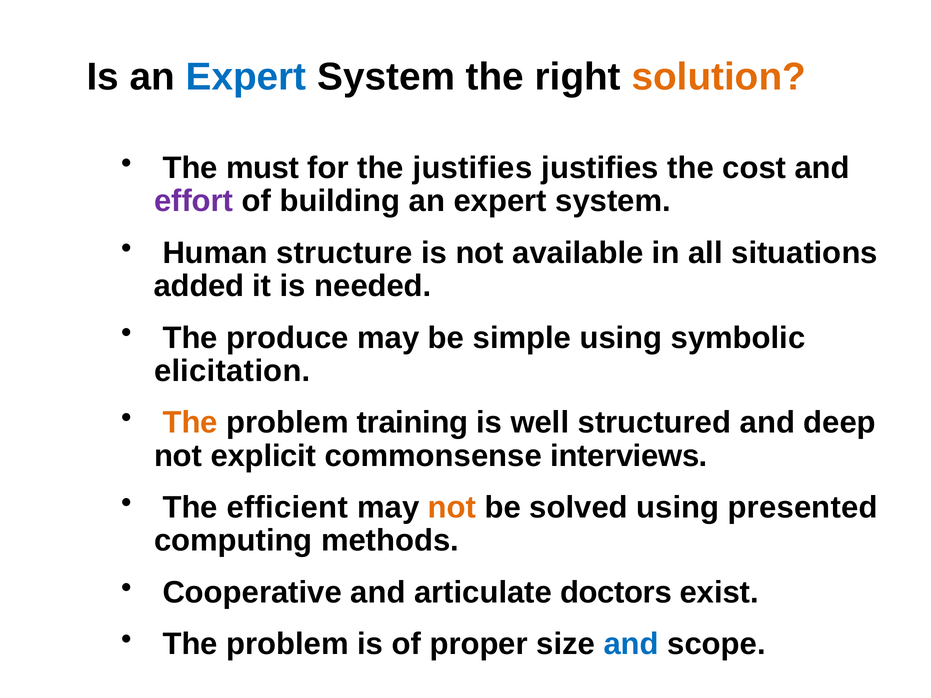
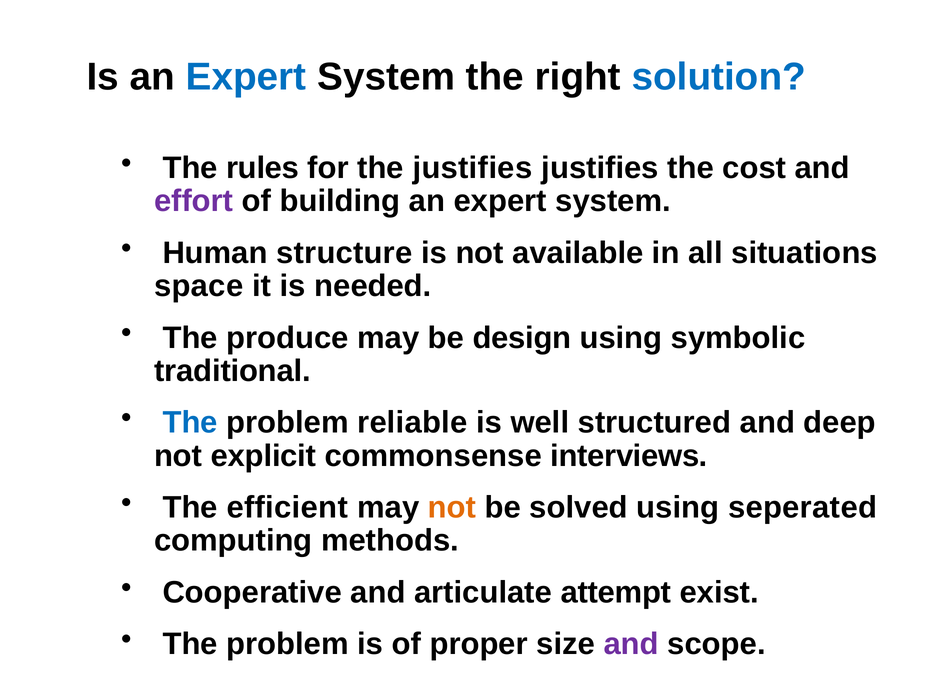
solution colour: orange -> blue
must: must -> rules
added: added -> space
simple: simple -> design
elicitation: elicitation -> traditional
The at (190, 423) colour: orange -> blue
training: training -> reliable
presented: presented -> seperated
doctors: doctors -> attempt
and at (631, 644) colour: blue -> purple
